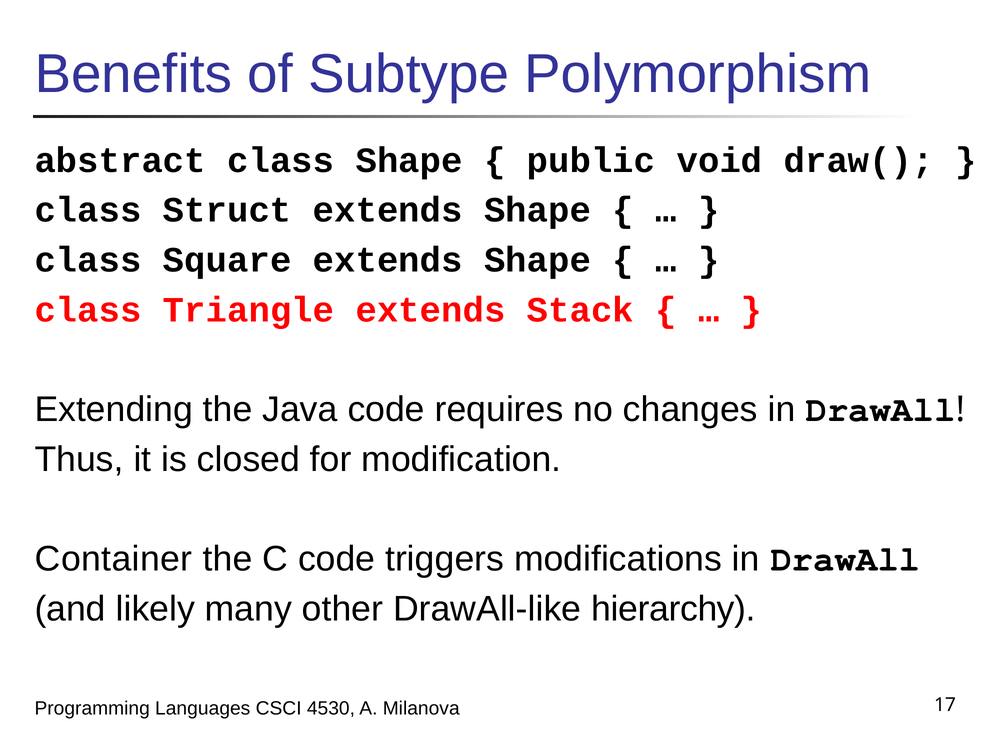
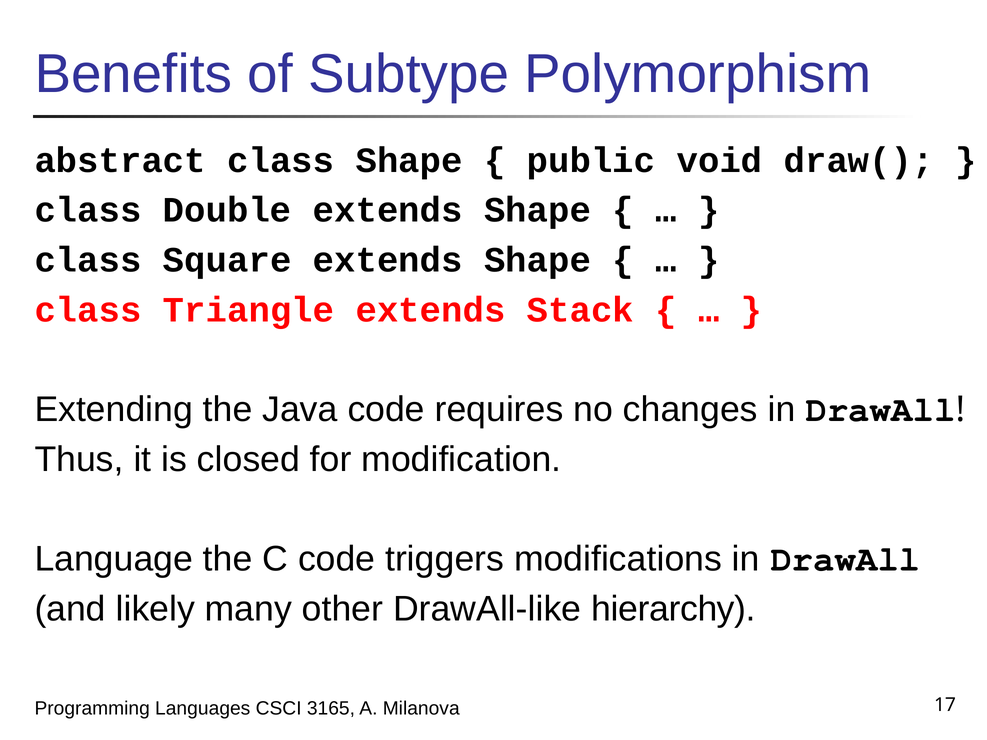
Struct: Struct -> Double
Container: Container -> Language
4530: 4530 -> 3165
